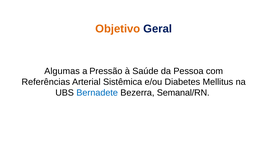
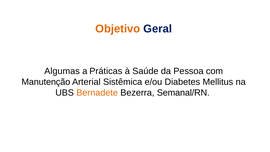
Pressão: Pressão -> Práticas
Referências: Referências -> Manutenção
Bernadete colour: blue -> orange
